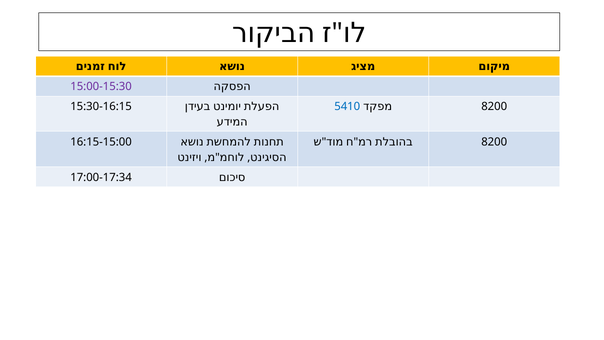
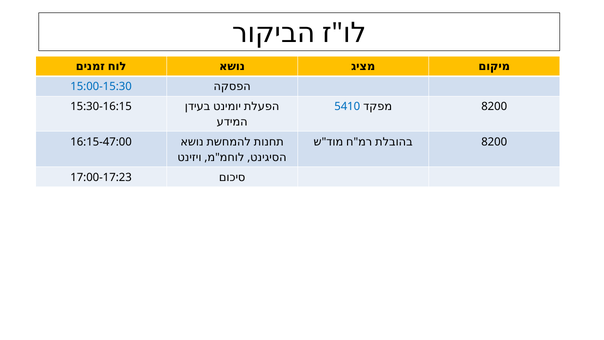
15:00-15:30 colour: purple -> blue
16:15-15:00: 16:15-15:00 -> 16:15-47:00
17:00-17:34: 17:00-17:34 -> 17:00-17:23
